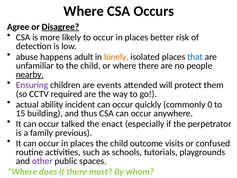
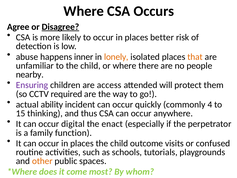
adult: adult -> inner
that colour: blue -> orange
nearby underline: present -> none
events: events -> access
0: 0 -> 4
building: building -> thinking
talked: talked -> digital
previous: previous -> function
other colour: purple -> orange
it there: there -> come
